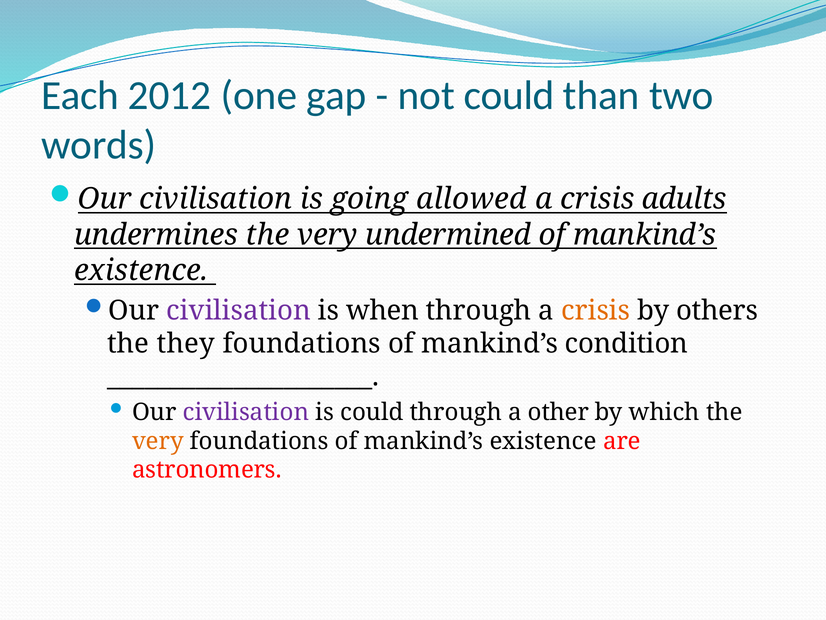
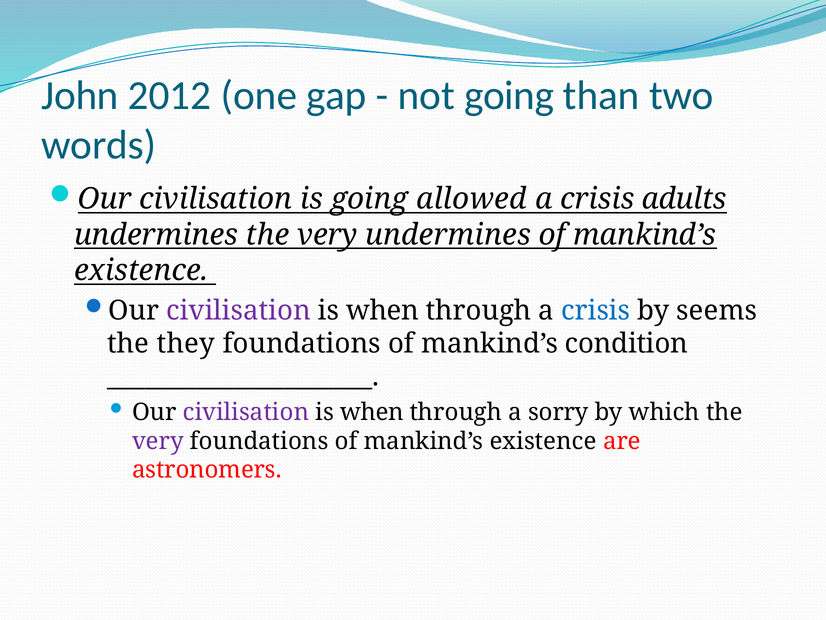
Each: Each -> John
not could: could -> going
very undermined: undermined -> undermines
crisis at (596, 310) colour: orange -> blue
others: others -> seems
could at (372, 412): could -> when
other: other -> sorry
very at (158, 441) colour: orange -> purple
